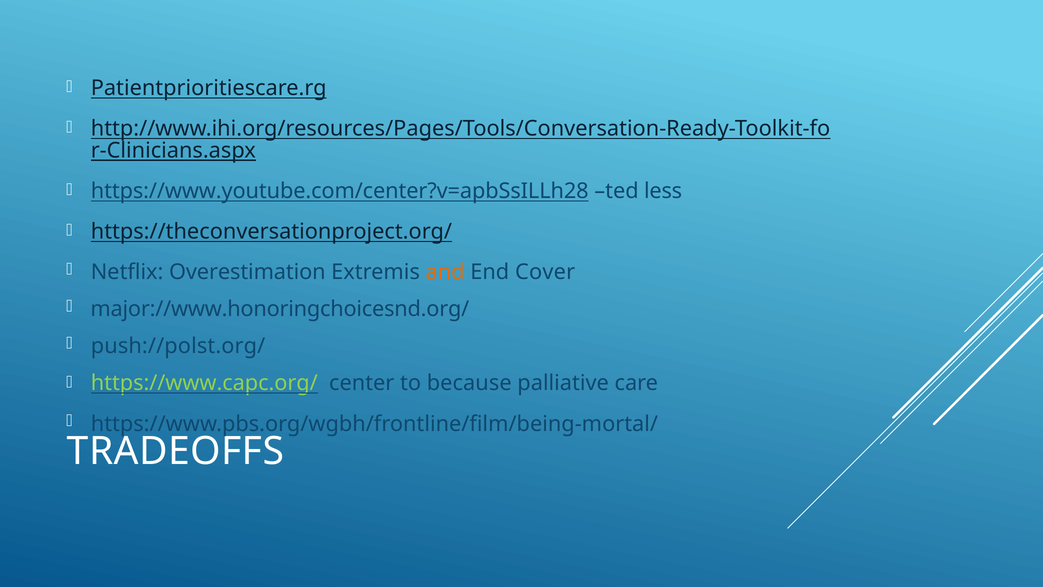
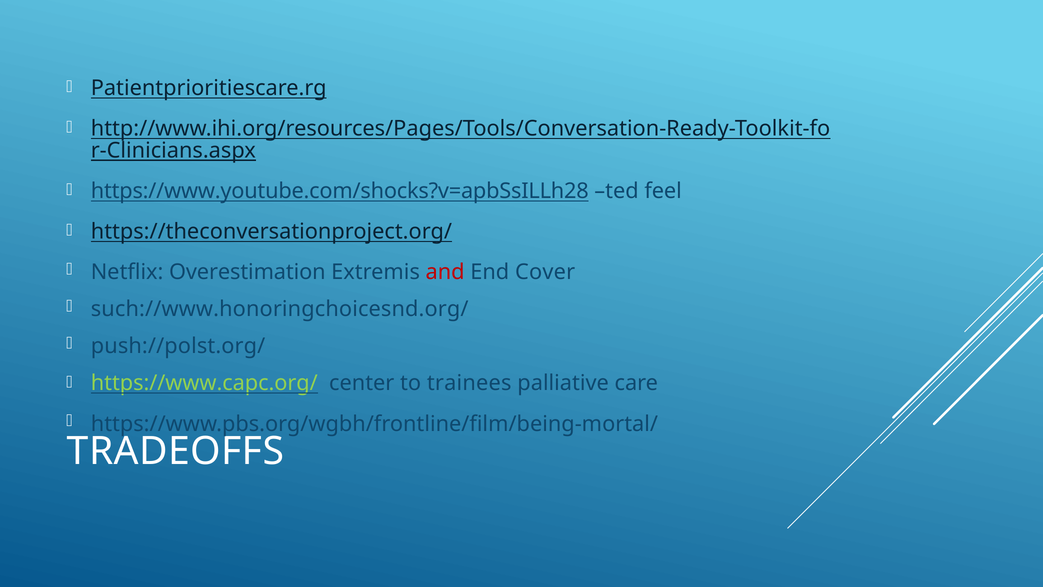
https://www.youtube.com/center?v=apbSsILLh28: https://www.youtube.com/center?v=apbSsILLh28 -> https://www.youtube.com/shocks?v=apbSsILLh28
less: less -> feel
and colour: orange -> red
major://www.honoringchoicesnd.org/: major://www.honoringchoicesnd.org/ -> such://www.honoringchoicesnd.org/
because: because -> trainees
